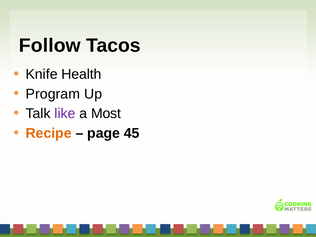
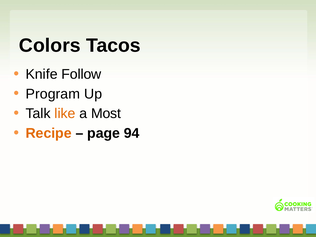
Follow: Follow -> Colors
Health: Health -> Follow
like colour: purple -> orange
45: 45 -> 94
